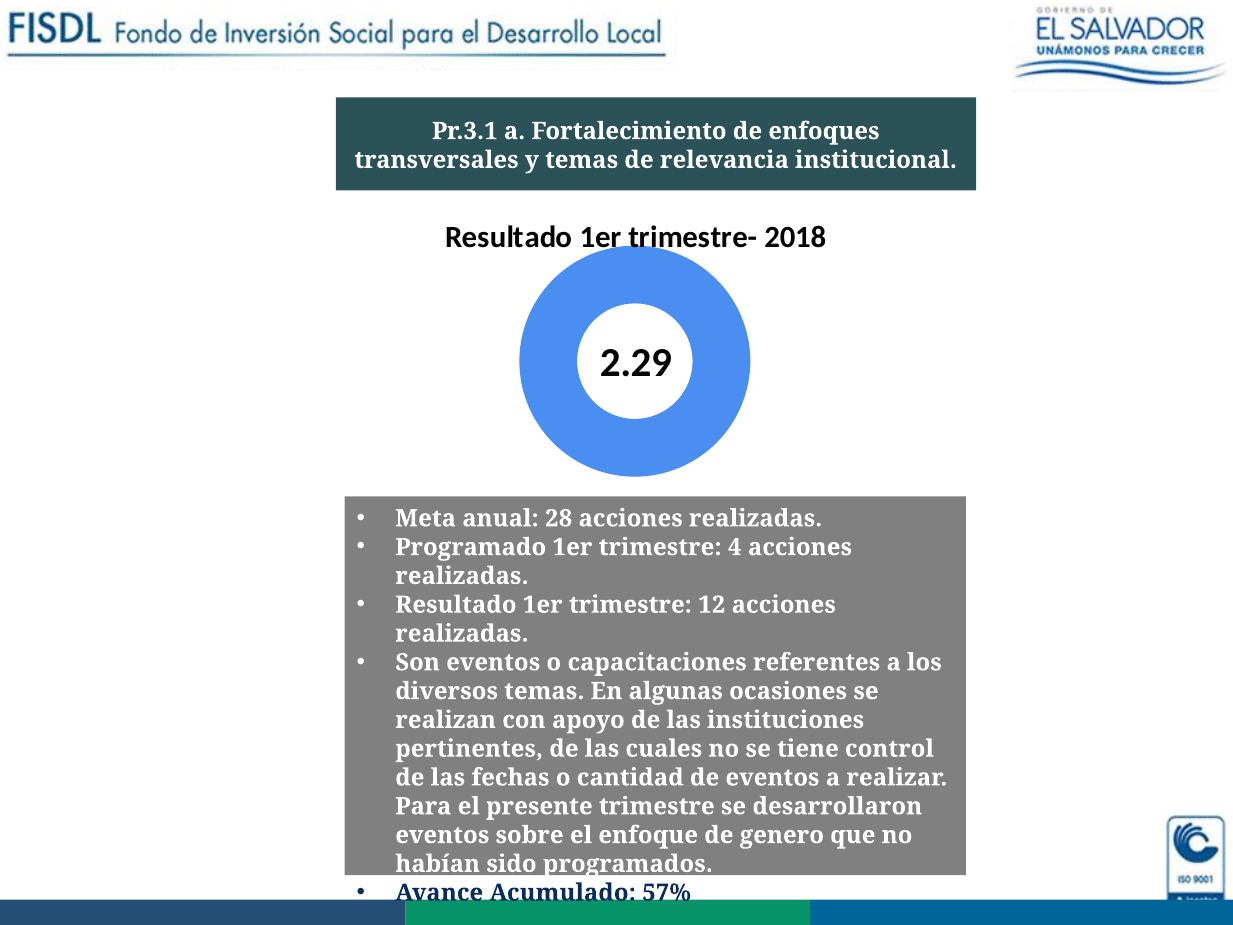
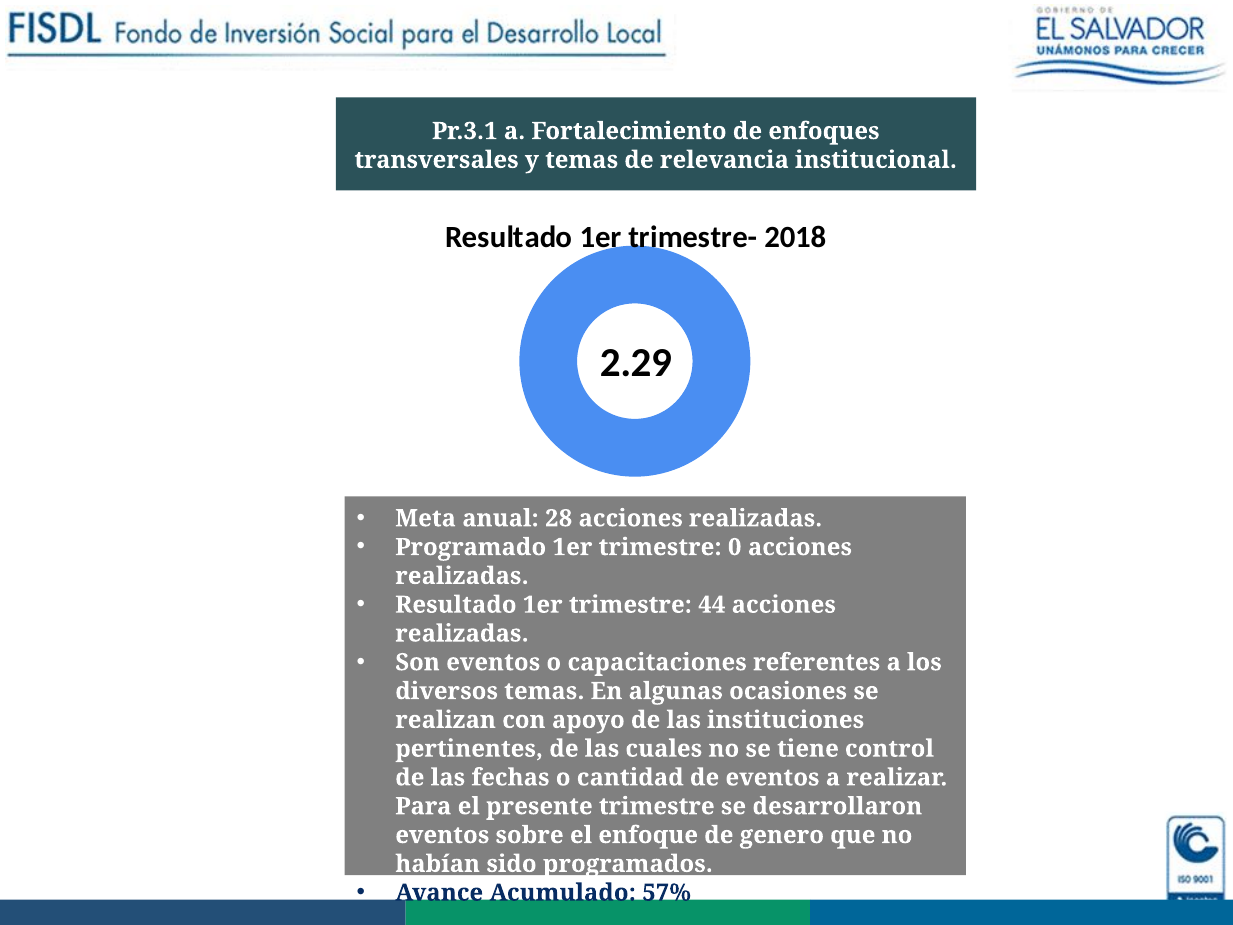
4: 4 -> 0
12: 12 -> 44
